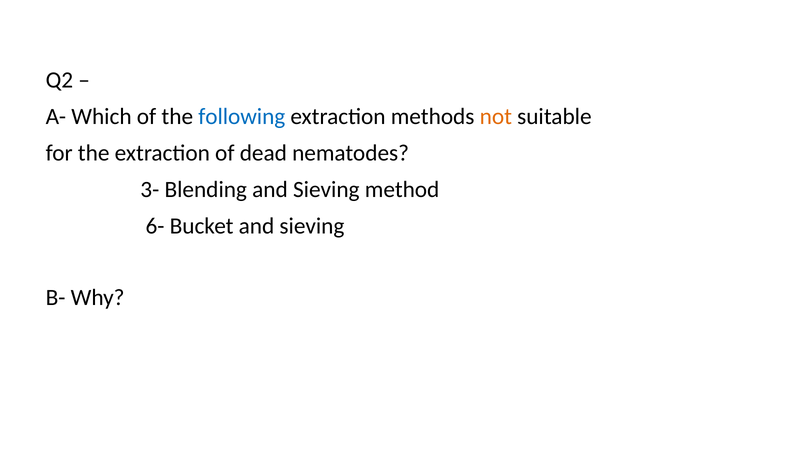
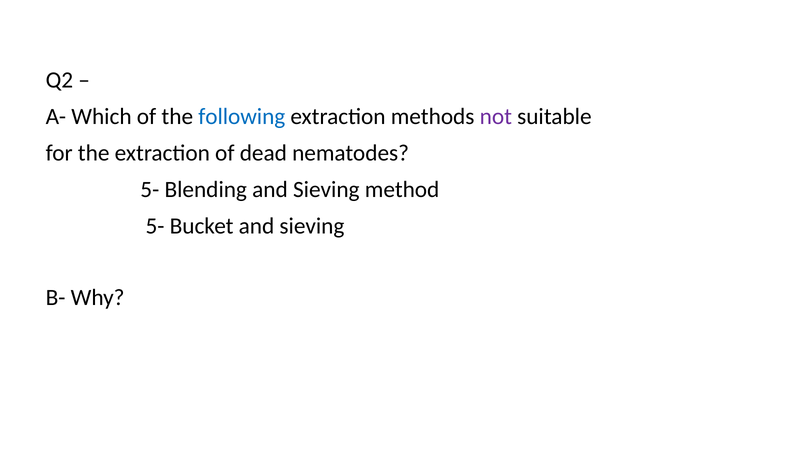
not colour: orange -> purple
3- at (150, 190): 3- -> 5-
6- at (155, 226): 6- -> 5-
